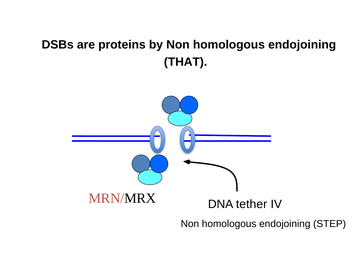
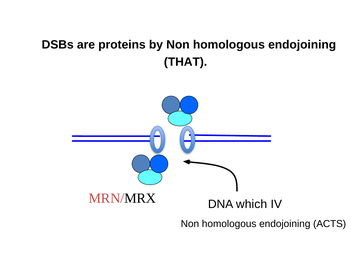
tether: tether -> which
STEP: STEP -> ACTS
